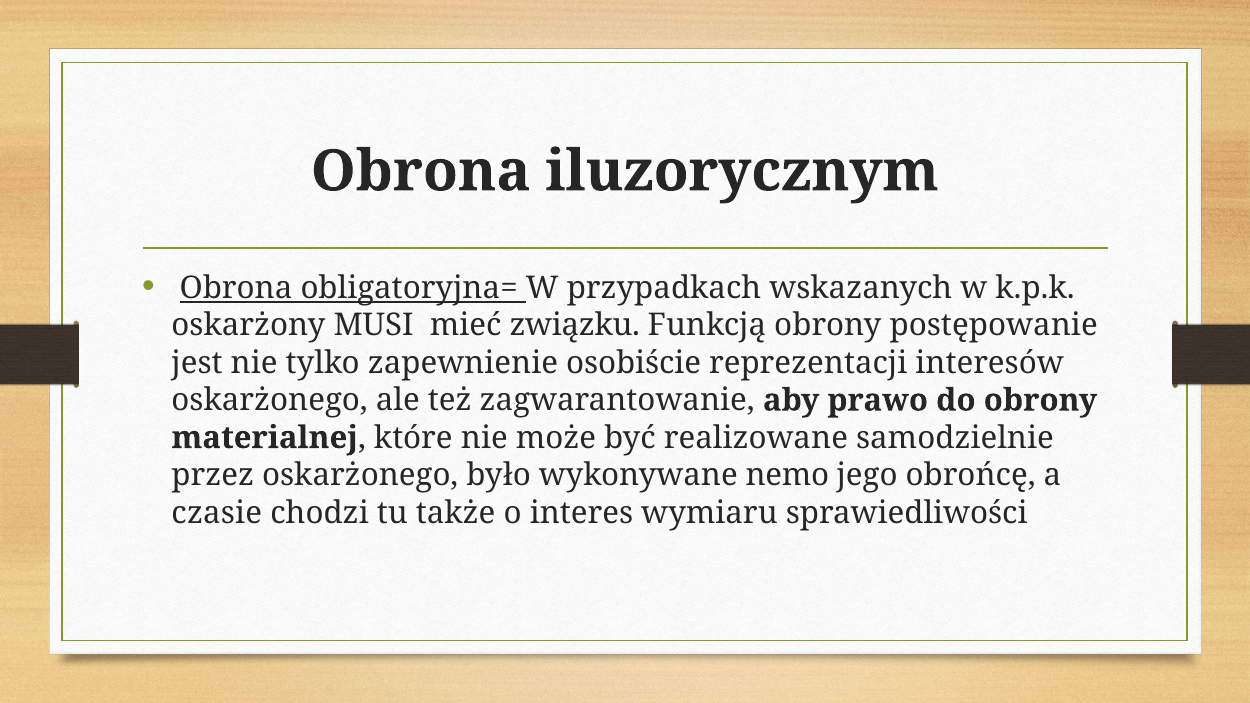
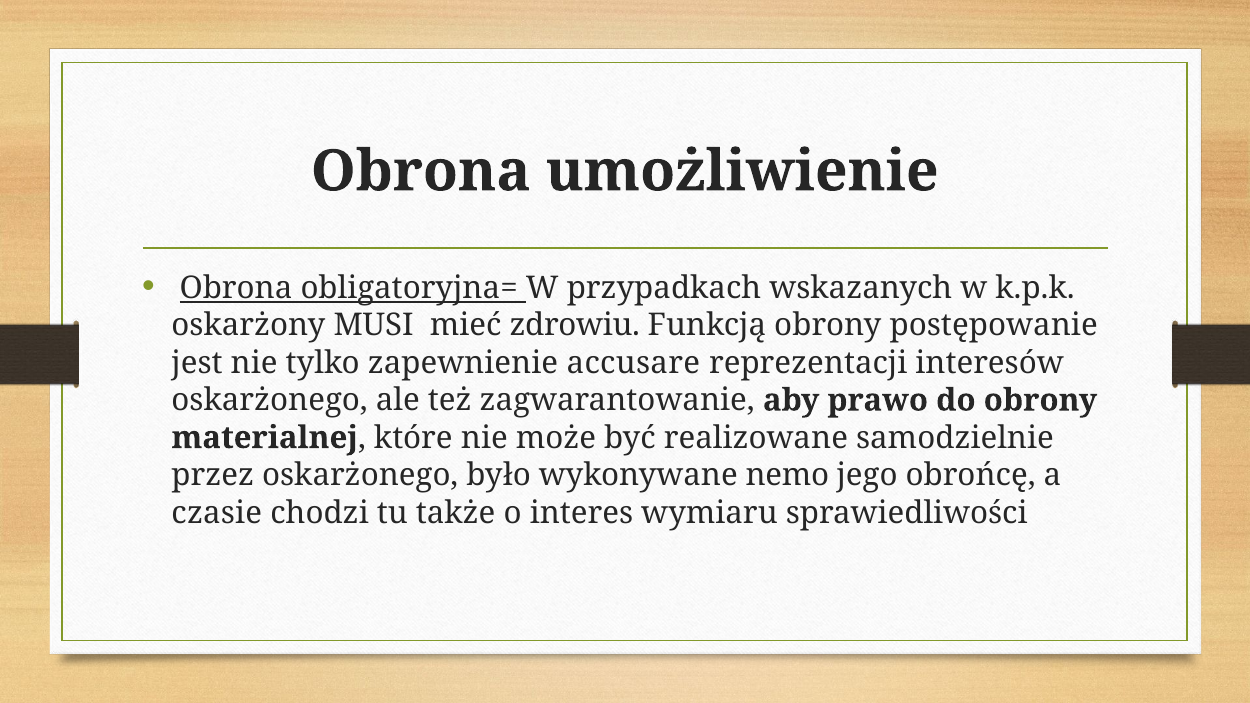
iluzorycznym: iluzorycznym -> umożliwienie
związku: związku -> zdrowiu
osobiście: osobiście -> accusare
